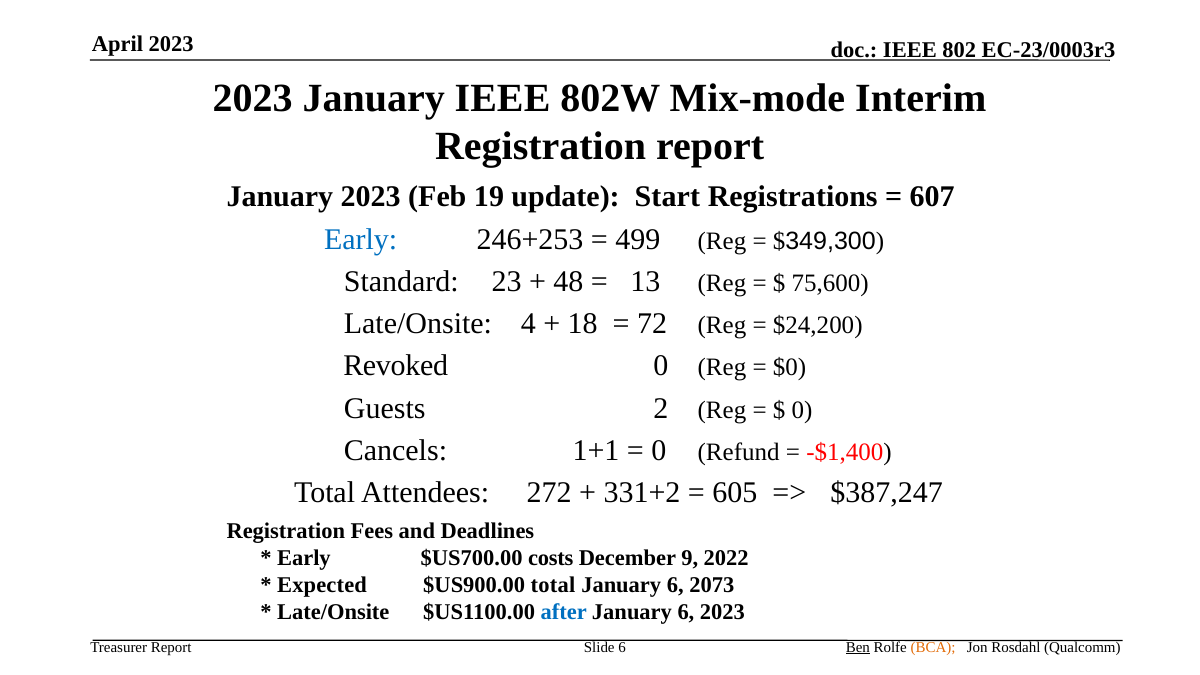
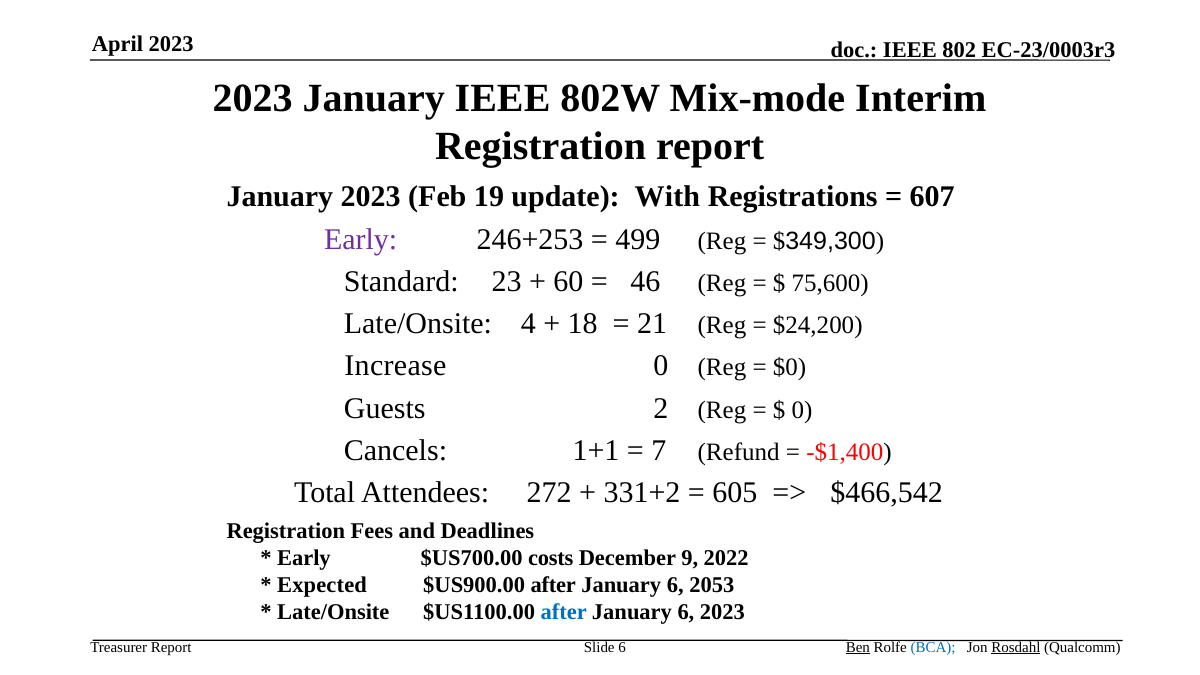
Start: Start -> With
Early at (361, 239) colour: blue -> purple
48: 48 -> 60
13: 13 -> 46
72: 72 -> 21
Revoked: Revoked -> Increase
0 at (659, 450): 0 -> 7
$387,247: $387,247 -> $466,542
$US900.00 total: total -> after
2073: 2073 -> 2053
BCA colour: orange -> blue
Rosdahl underline: none -> present
